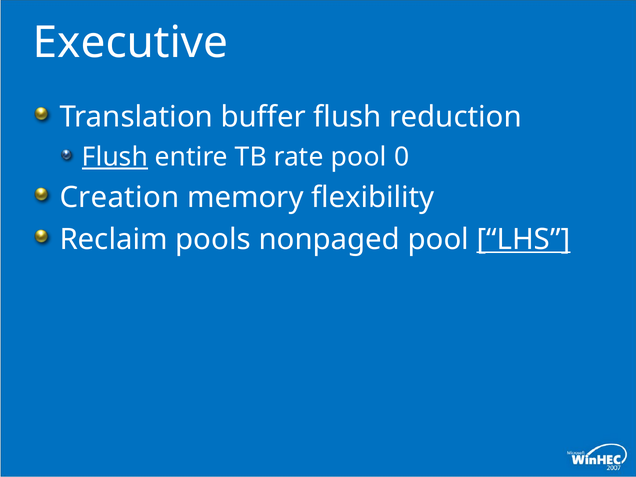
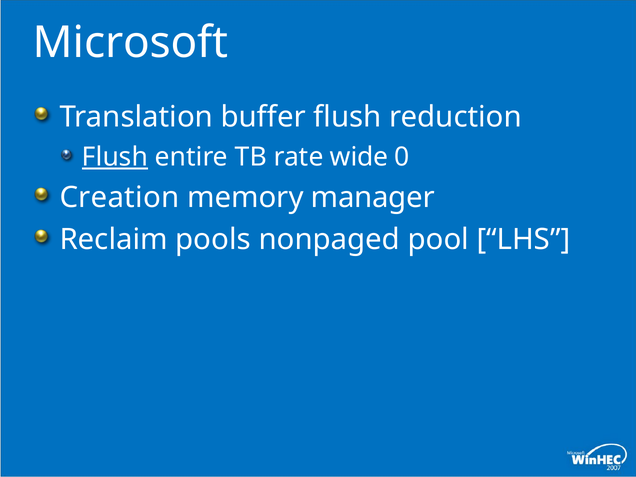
Executive: Executive -> Microsoft
rate pool: pool -> wide
flexibility: flexibility -> manager
LHS underline: present -> none
